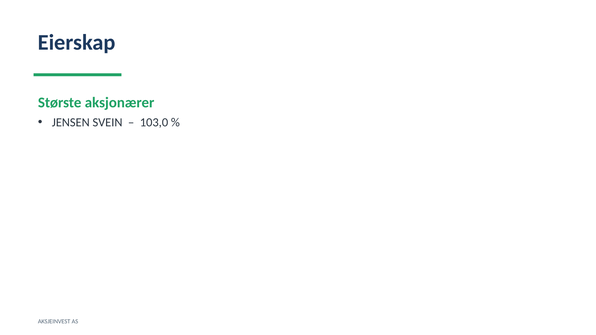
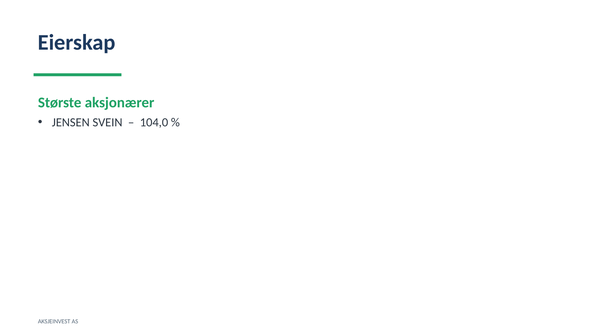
103,0: 103,0 -> 104,0
